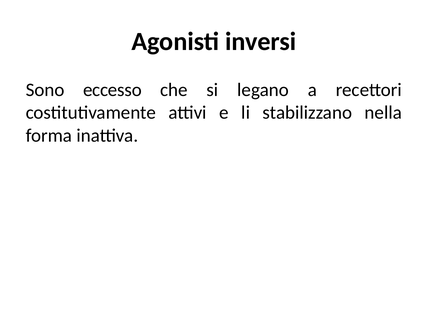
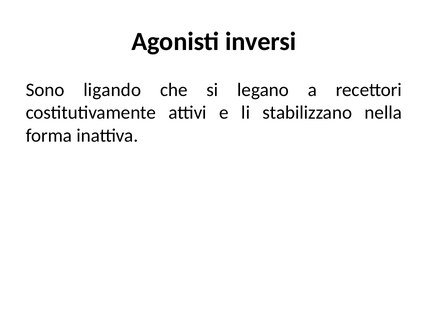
eccesso: eccesso -> ligando
